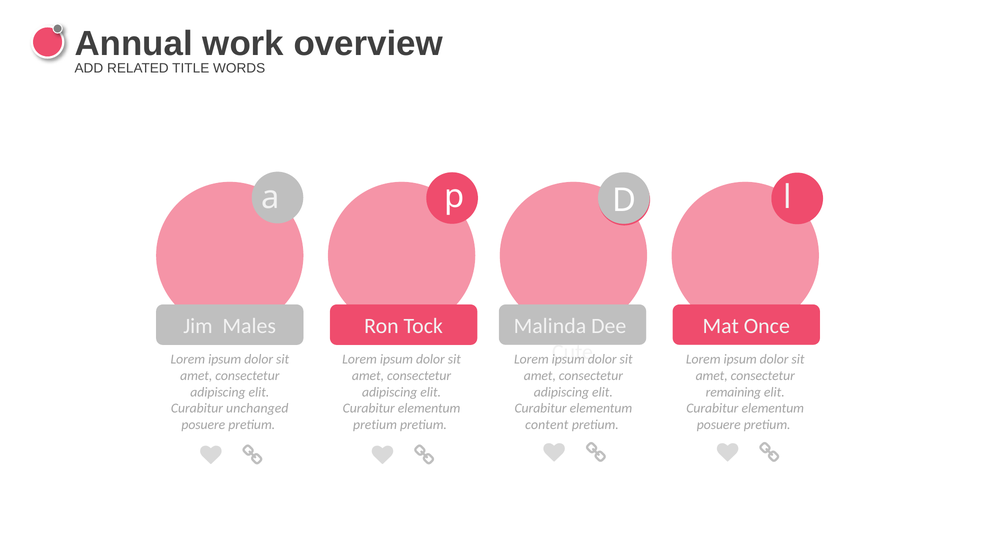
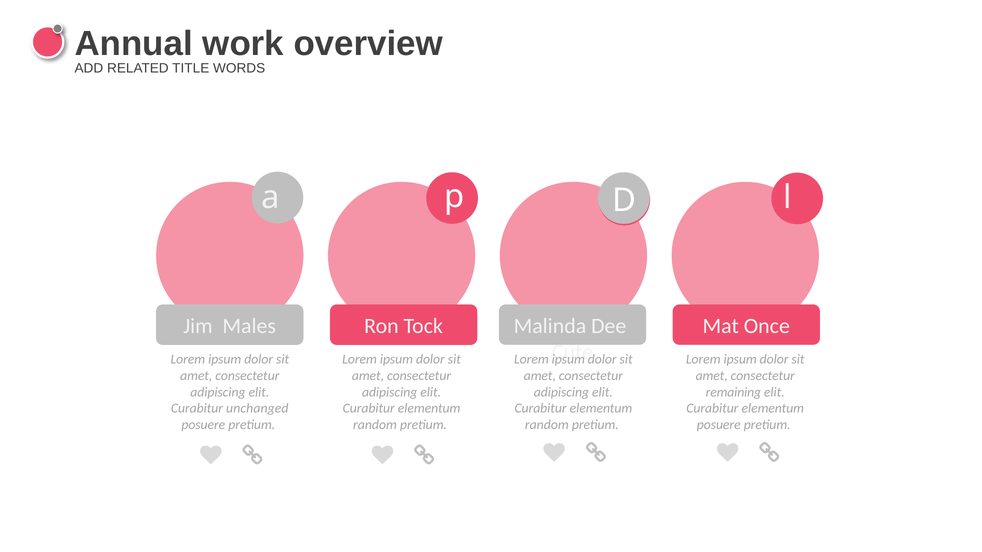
pretium at (375, 425): pretium -> random
content at (547, 425): content -> random
